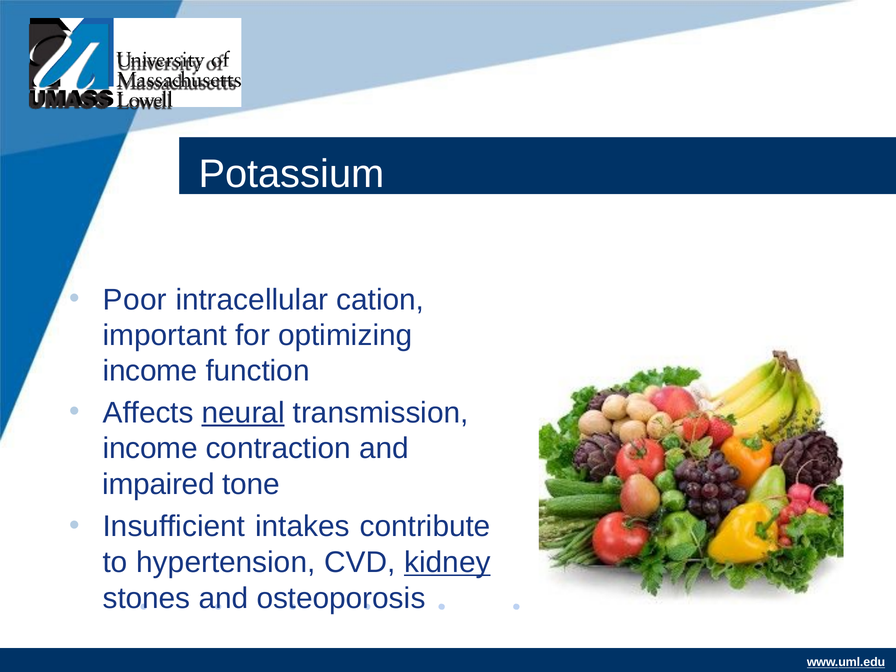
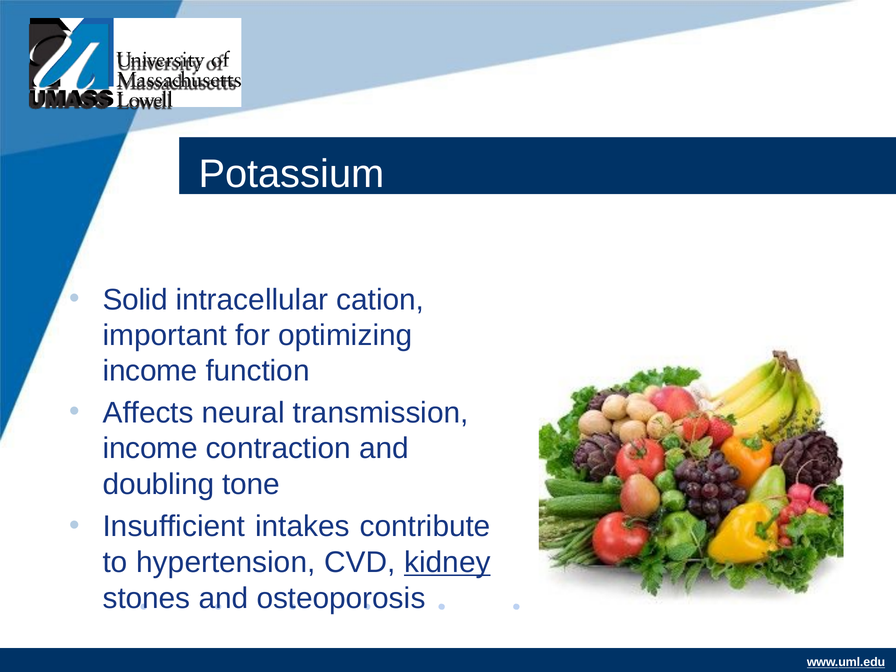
Poor: Poor -> Solid
neural underline: present -> none
impaired: impaired -> doubling
